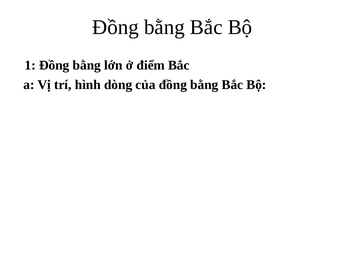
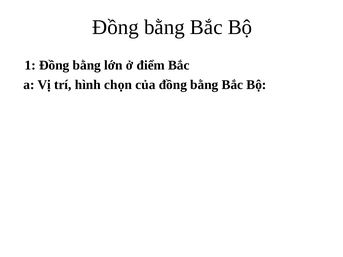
dòng: dòng -> chọn
